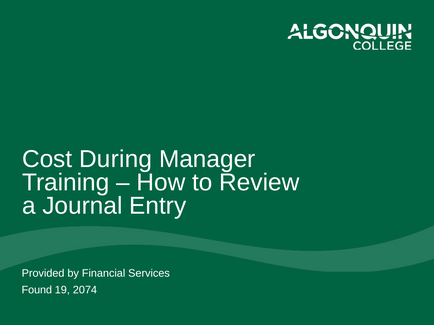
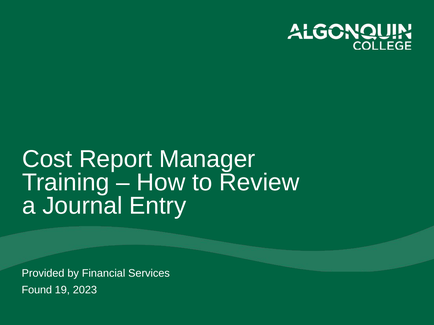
During: During -> Report
2074: 2074 -> 2023
